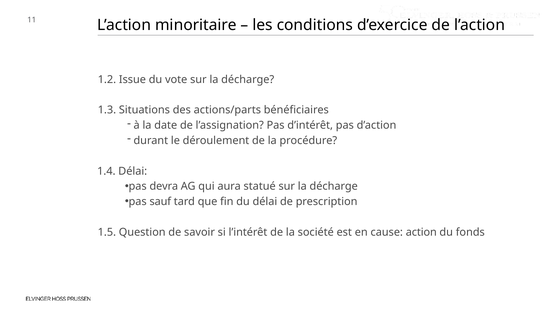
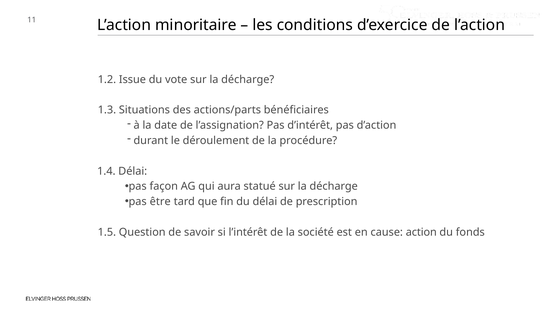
devra: devra -> façon
sauf: sauf -> être
